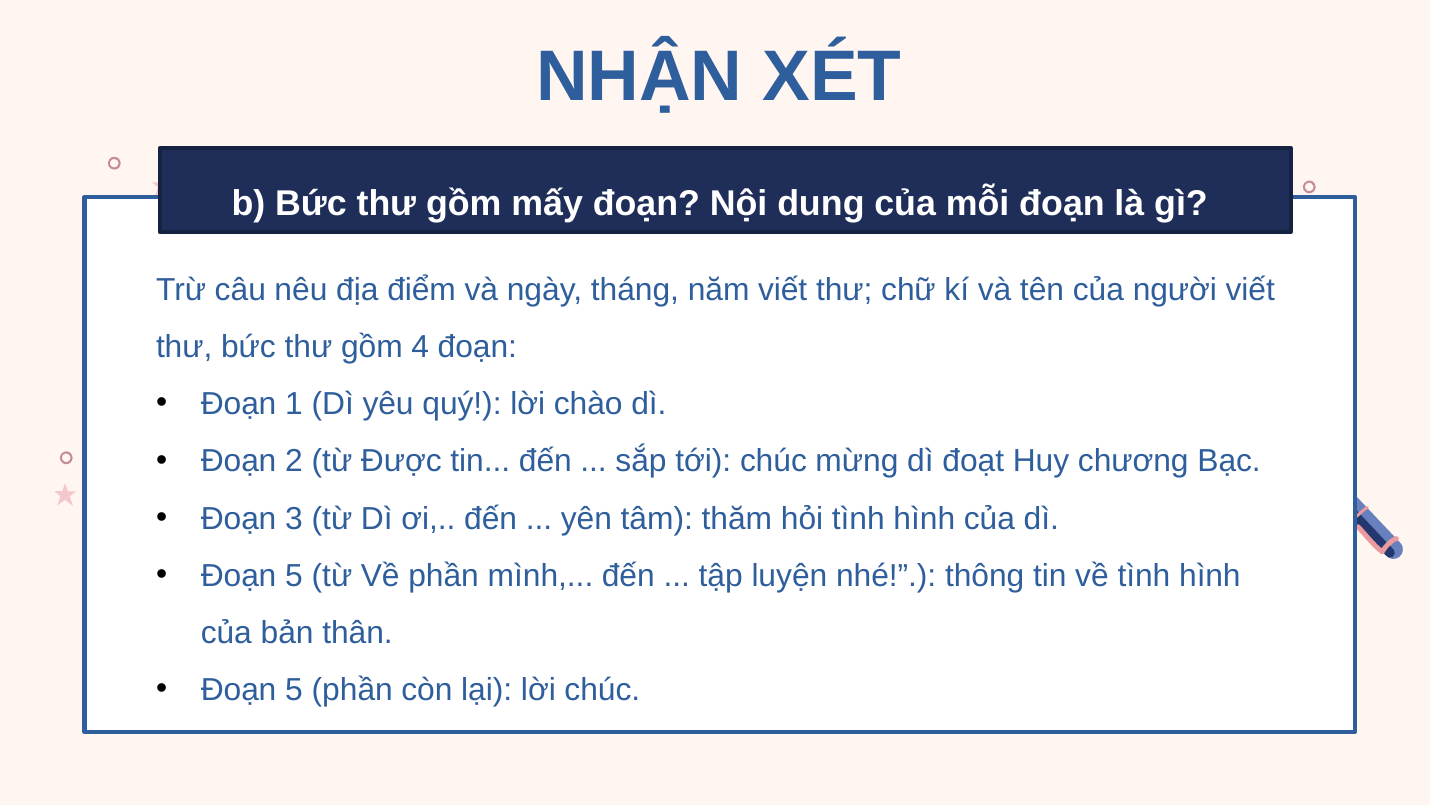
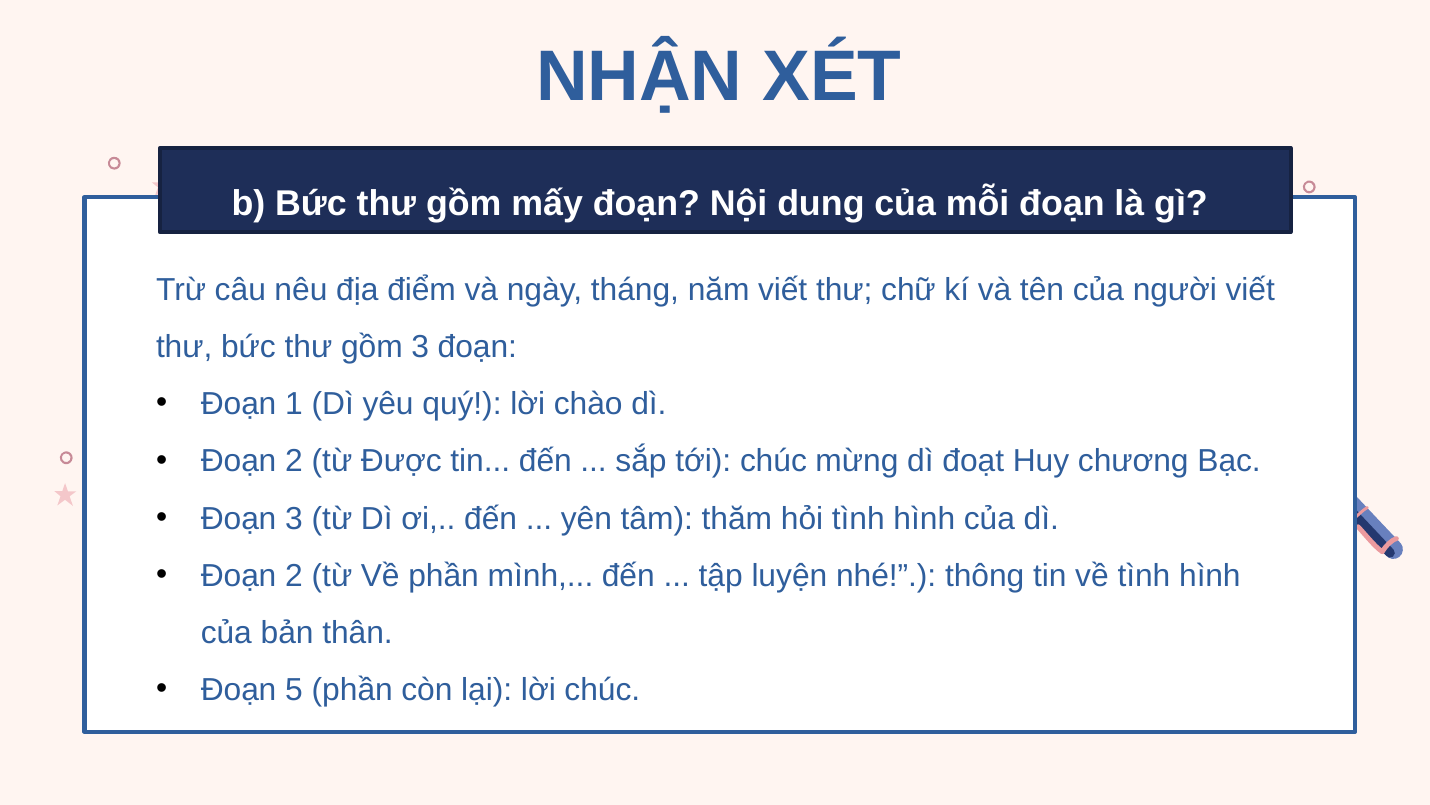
gồm 4: 4 -> 3
5 at (294, 575): 5 -> 2
